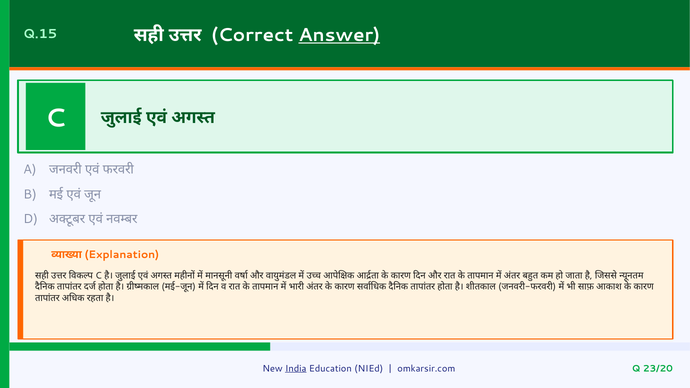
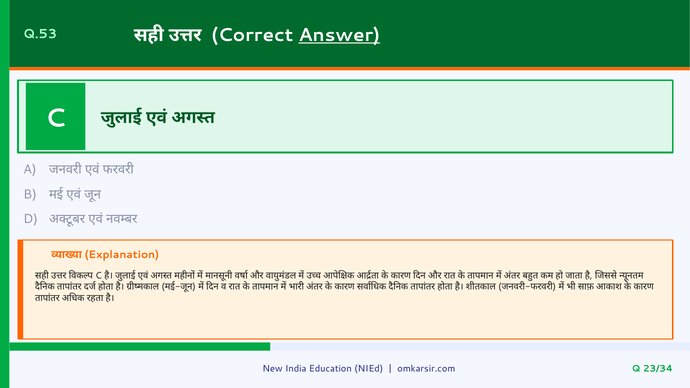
Q.15: Q.15 -> Q.53
India underline: present -> none
23/20: 23/20 -> 23/34
